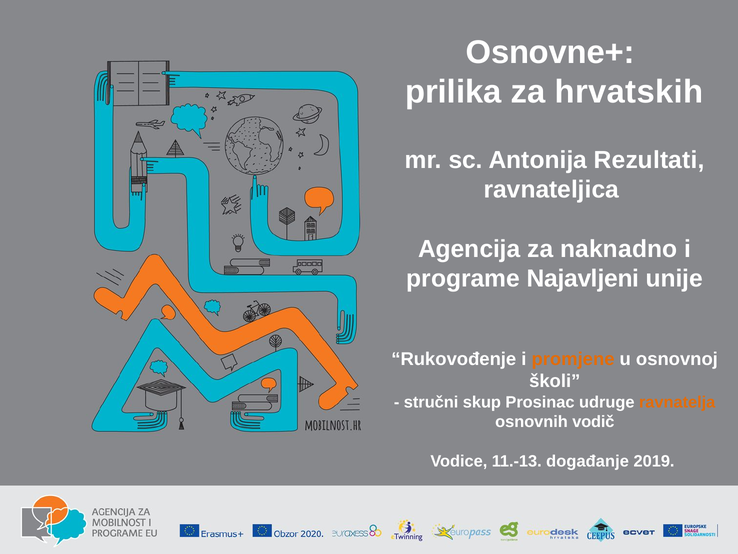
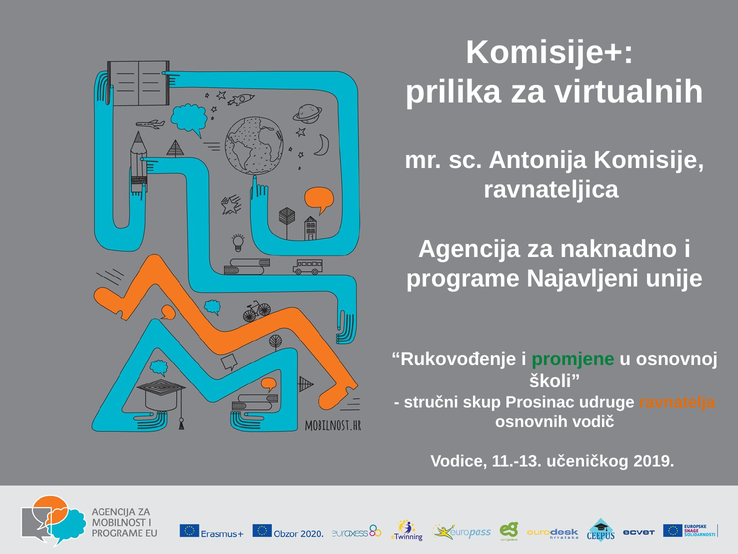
Osnovne+: Osnovne+ -> Komisije+
hrvatskih: hrvatskih -> virtualnih
Rezultati: Rezultati -> Komisije
promjene colour: orange -> green
događanje: događanje -> učeničkog
